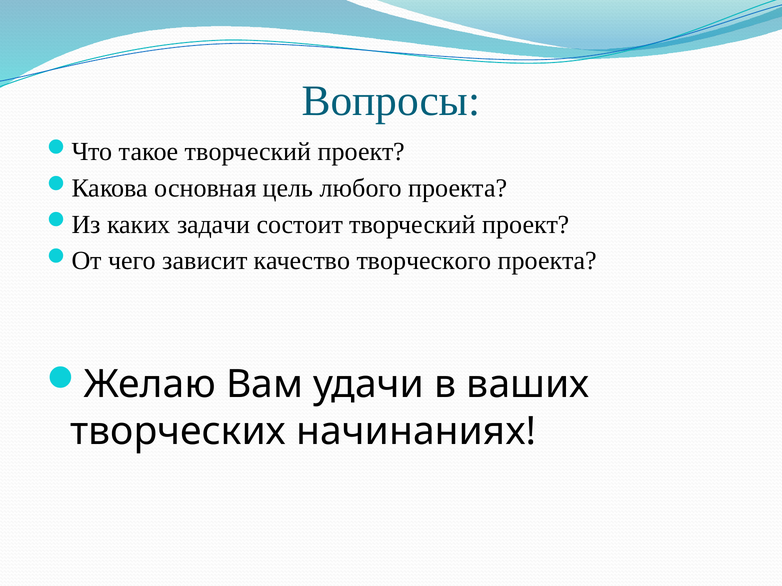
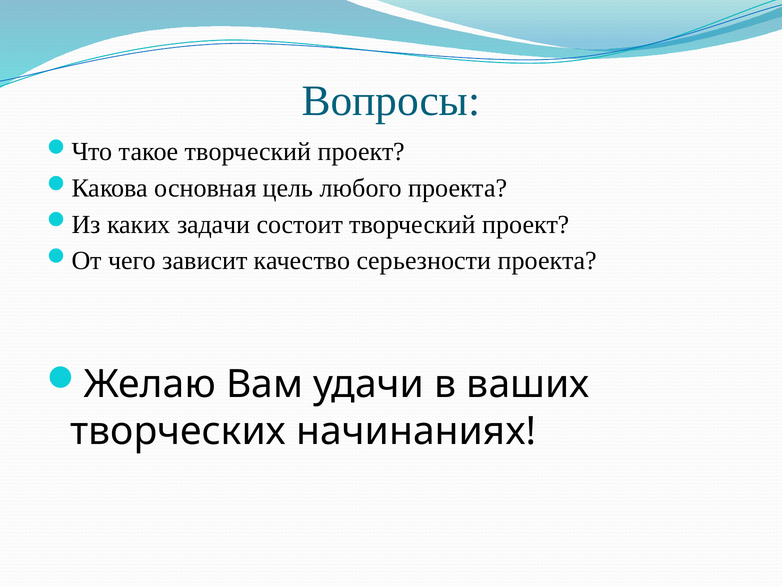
творческого: творческого -> серьезности
